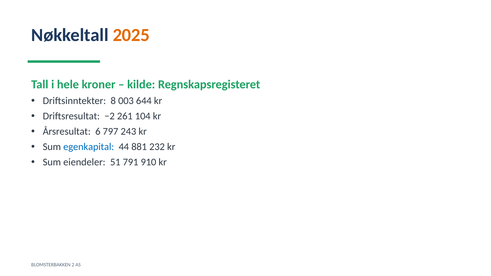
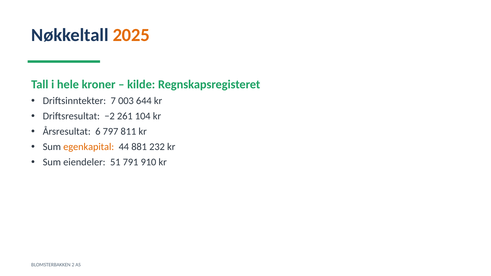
8: 8 -> 7
243: 243 -> 811
egenkapital colour: blue -> orange
